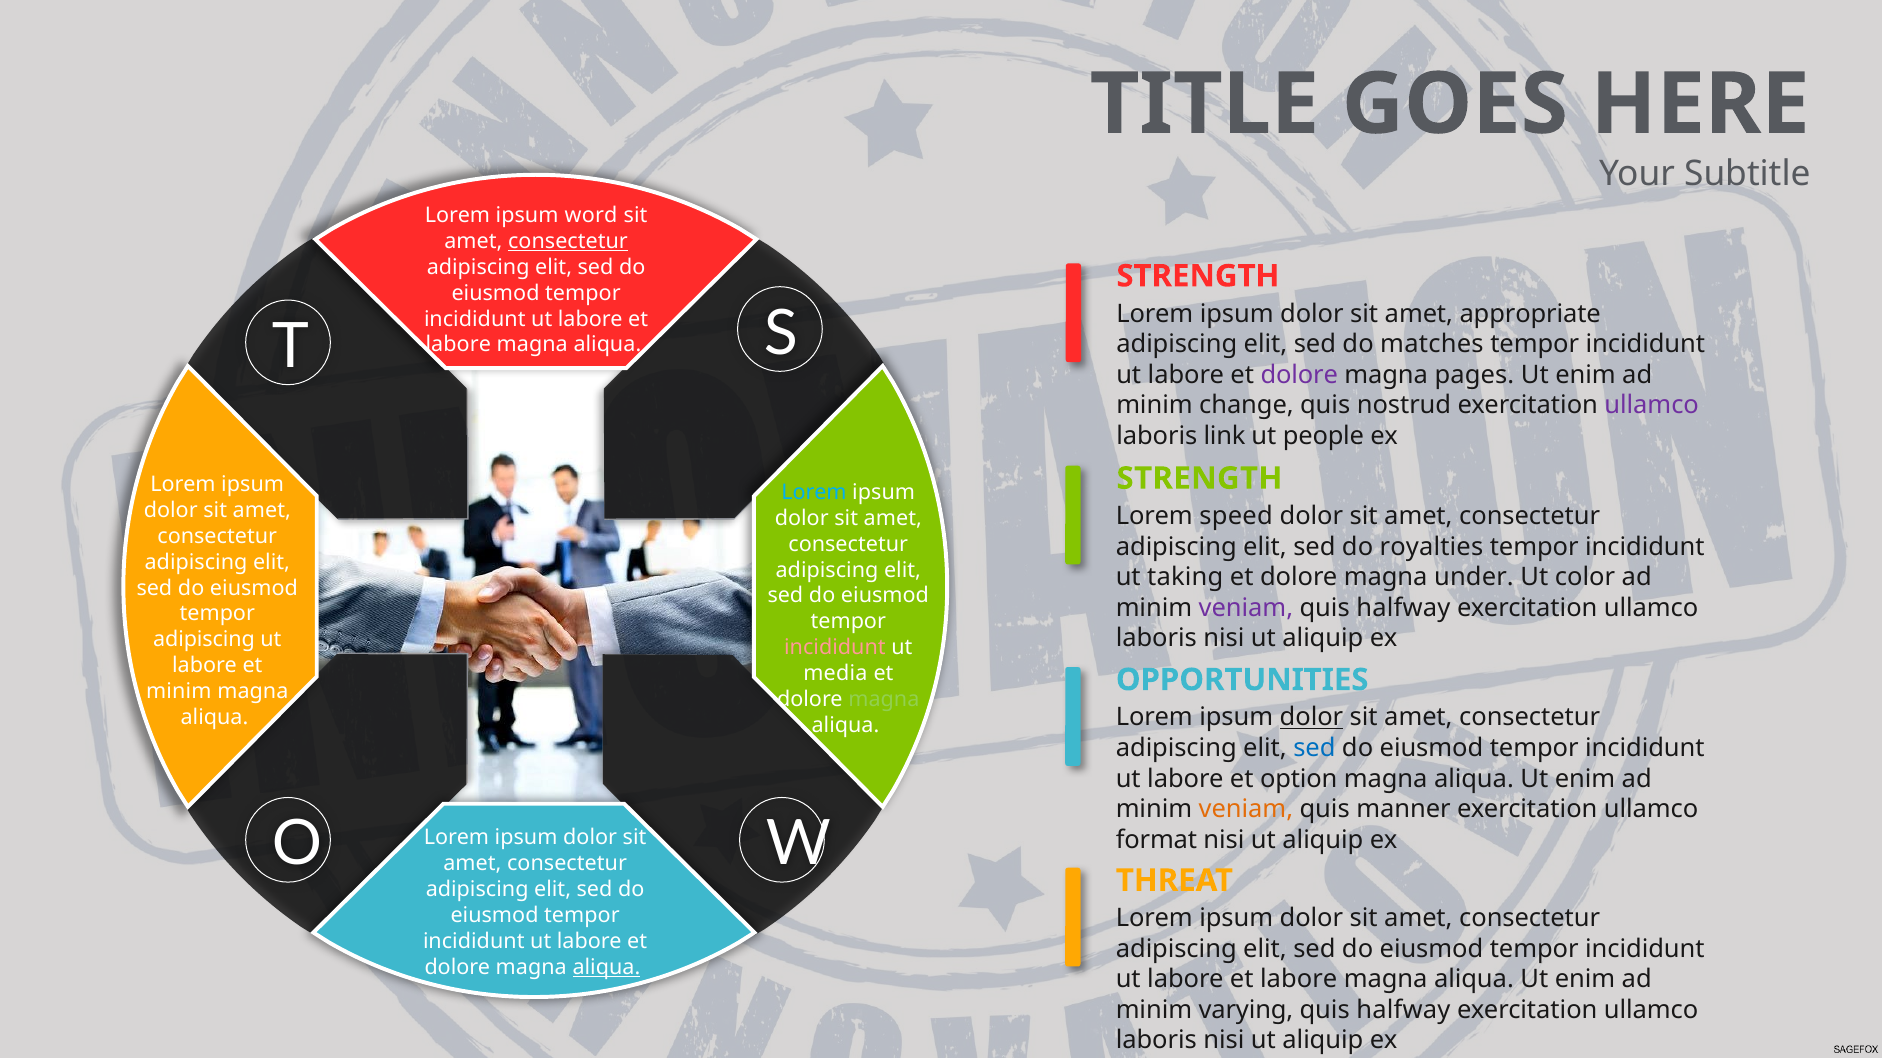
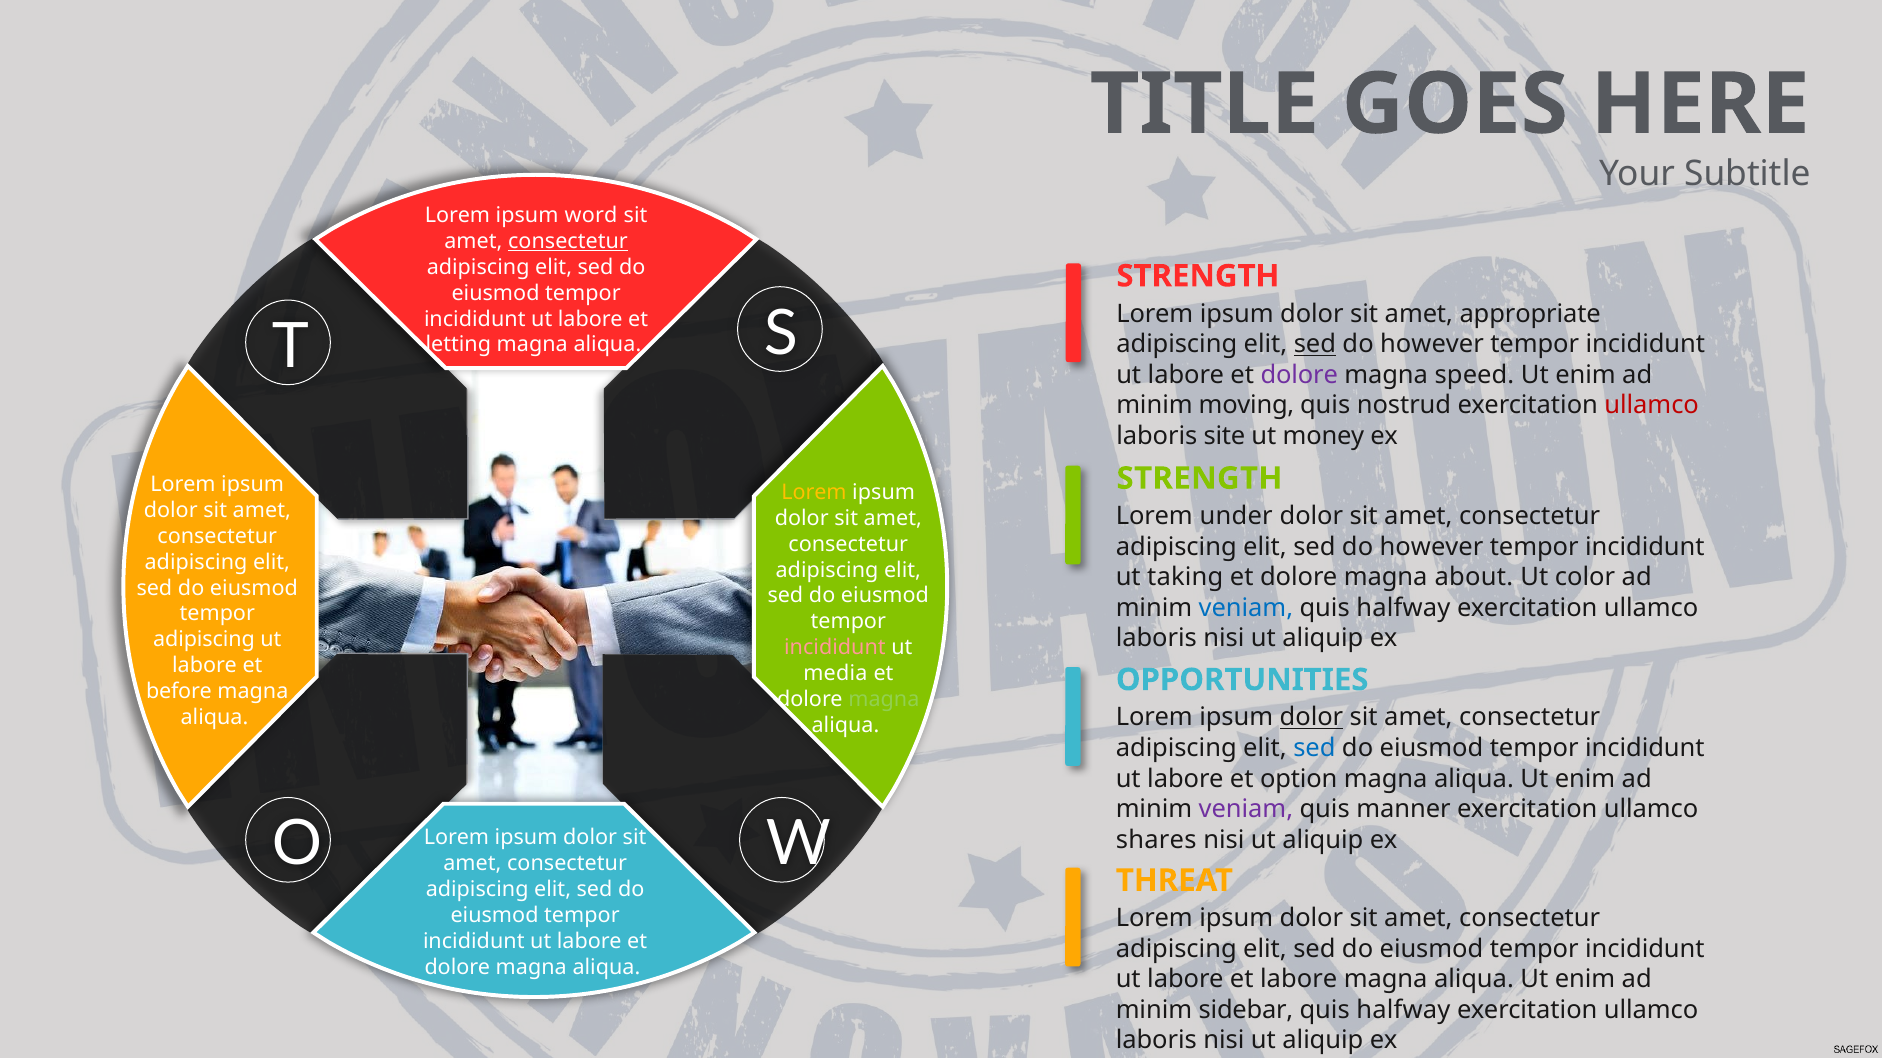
sed at (1315, 345) underline: none -> present
matches at (1432, 345): matches -> however
labore at (458, 345): labore -> letting
pages: pages -> speed
change: change -> moving
ullamco at (1652, 406) colour: purple -> red
link: link -> site
people: people -> money
Lorem at (814, 493) colour: light blue -> yellow
speed: speed -> under
royalties at (1431, 547): royalties -> however
under: under -> about
veniam at (1246, 608) colour: purple -> blue
minim at (179, 692): minim -> before
veniam at (1246, 810) colour: orange -> purple
format: format -> shares
aliqua at (606, 967) underline: present -> none
varying: varying -> sidebar
